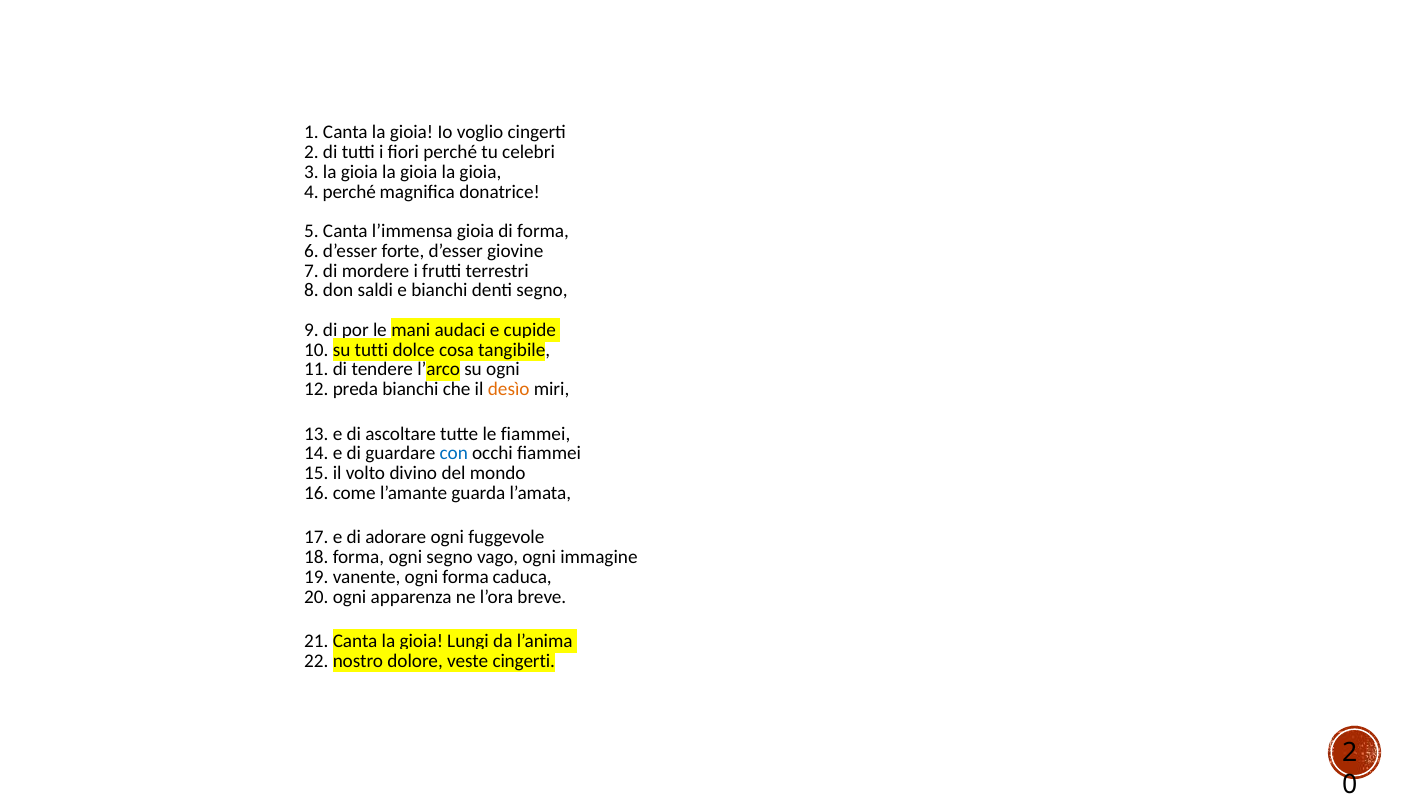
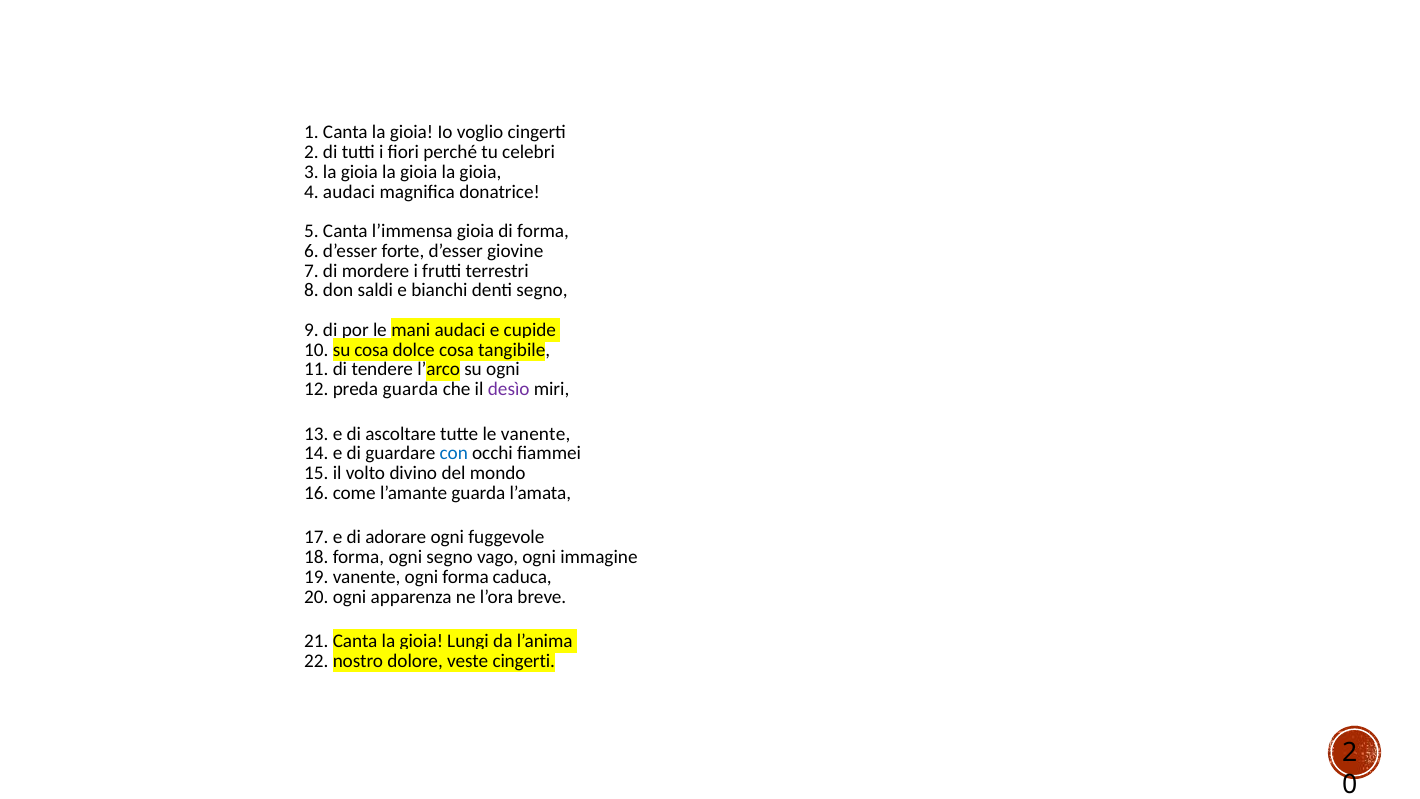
4 perché: perché -> audaci
su tutti: tutti -> cosa
preda bianchi: bianchi -> guarda
desìo colour: orange -> purple
le fiammei: fiammei -> vanente
